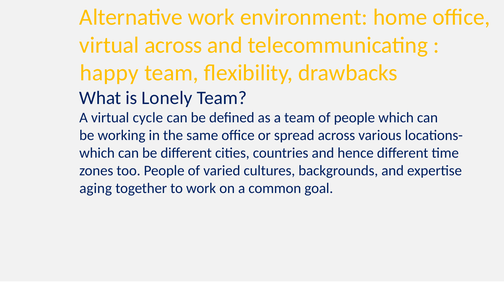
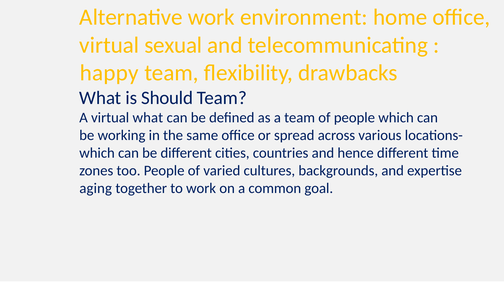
virtual across: across -> sexual
Lonely: Lonely -> Should
virtual cycle: cycle -> what
